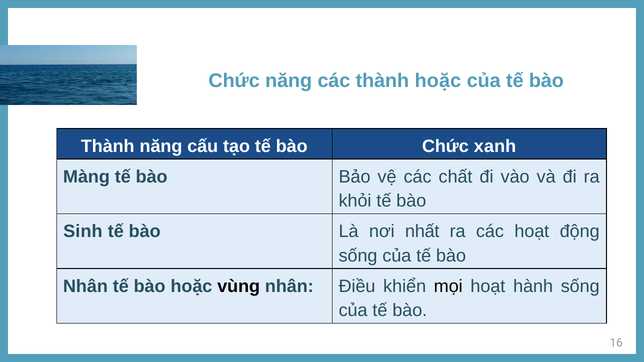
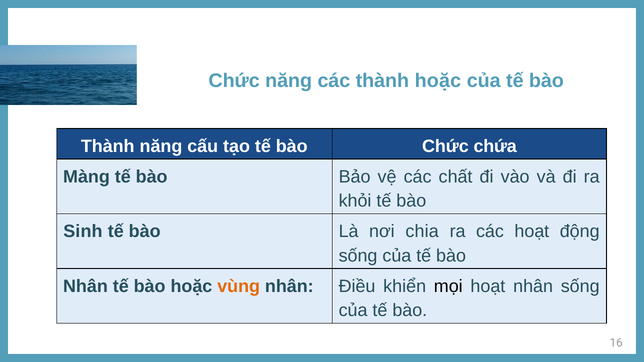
xanh: xanh -> chứa
nhất: nhất -> chia
vùng colour: black -> orange
hoạt hành: hành -> nhân
